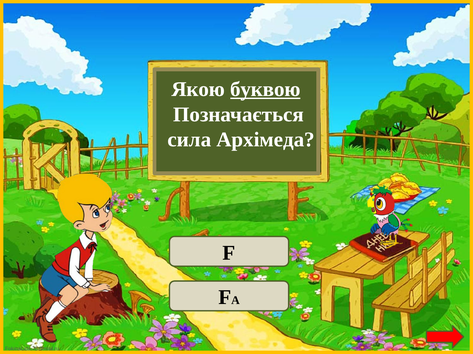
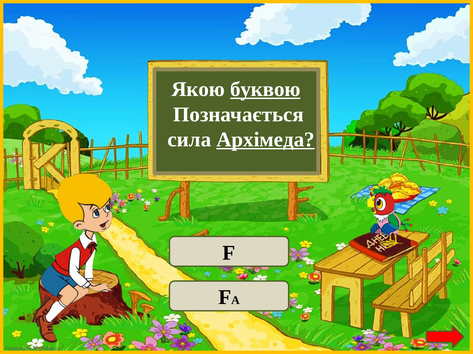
Архімеда underline: none -> present
